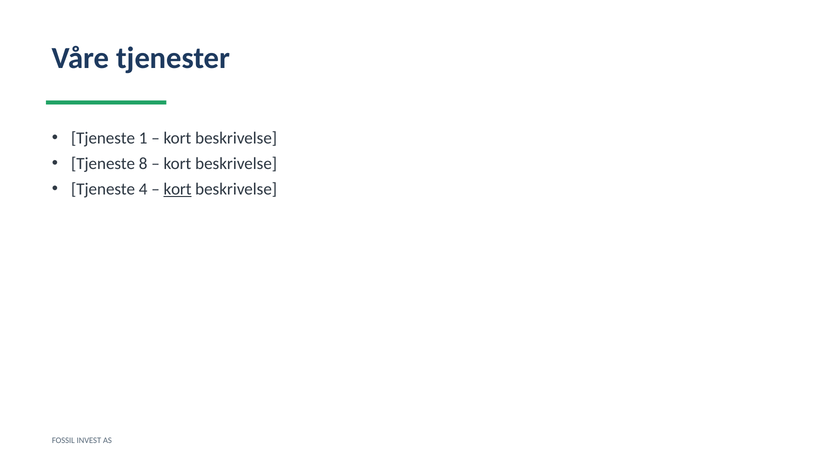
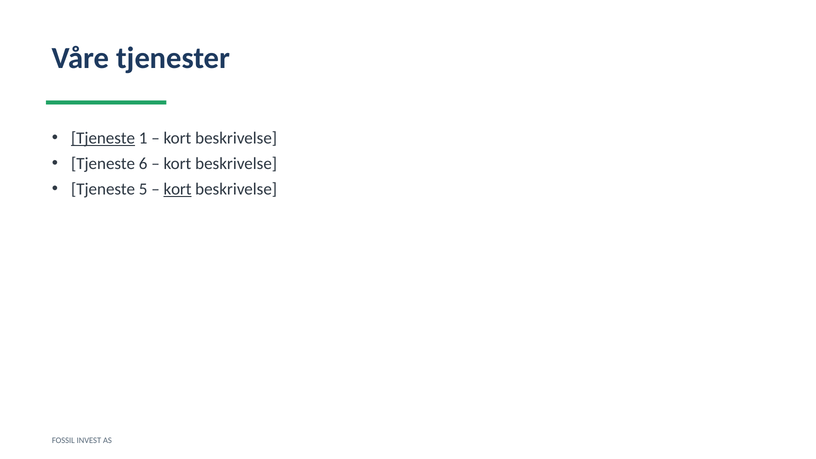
Tjeneste at (103, 138) underline: none -> present
8: 8 -> 6
4: 4 -> 5
